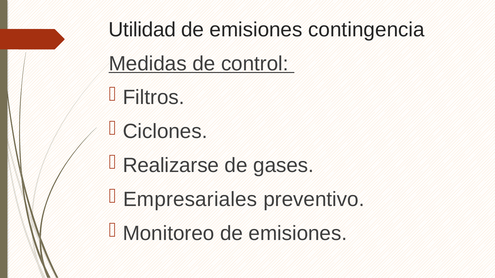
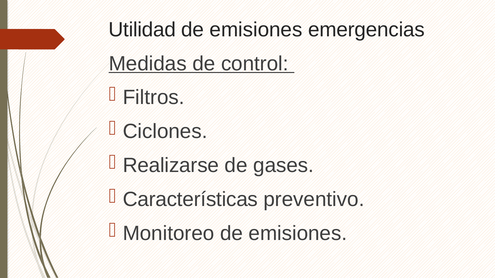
contingencia: contingencia -> emergencias
Empresariales: Empresariales -> Características
